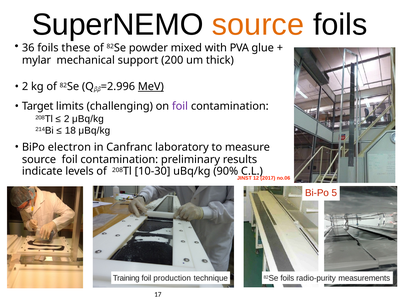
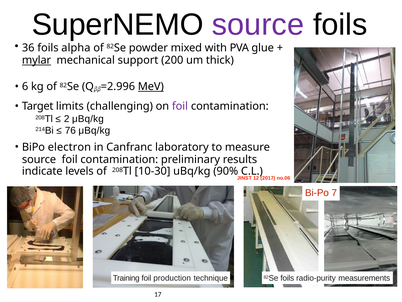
source at (258, 25) colour: orange -> purple
these: these -> alpha
mylar underline: none -> present
2 at (25, 86): 2 -> 6
18: 18 -> 76
5: 5 -> 7
